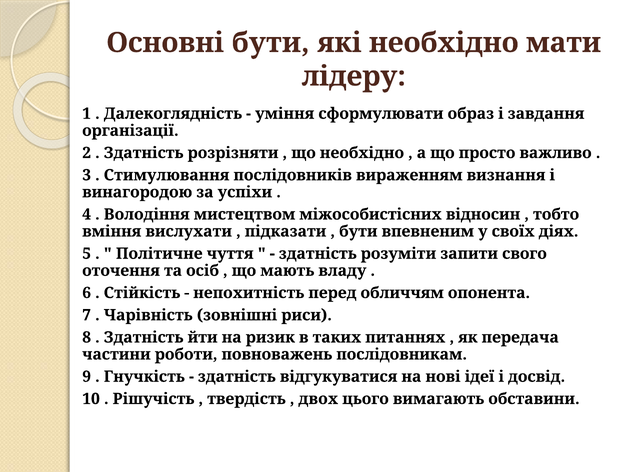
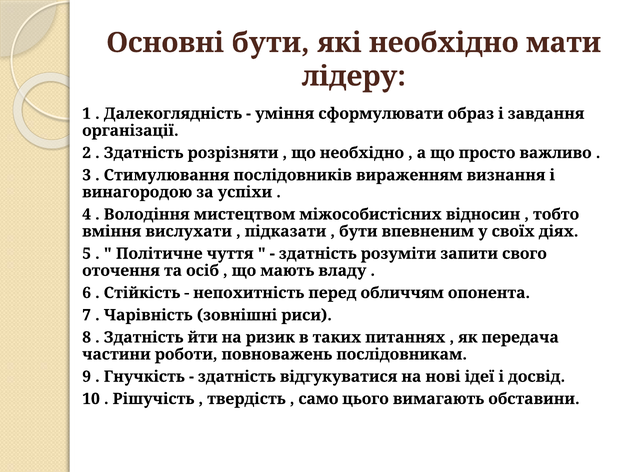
двох: двох -> само
